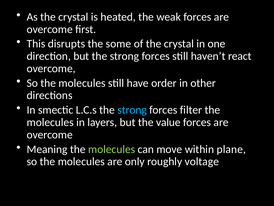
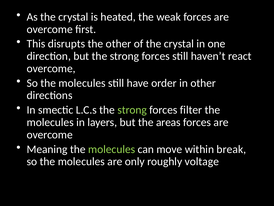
the some: some -> other
strong at (132, 110) colour: light blue -> light green
value: value -> areas
plane: plane -> break
